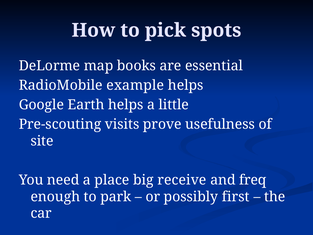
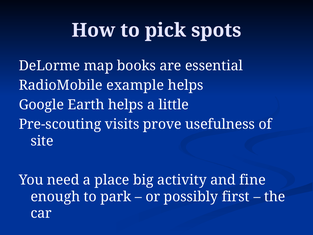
receive: receive -> activity
freq: freq -> fine
